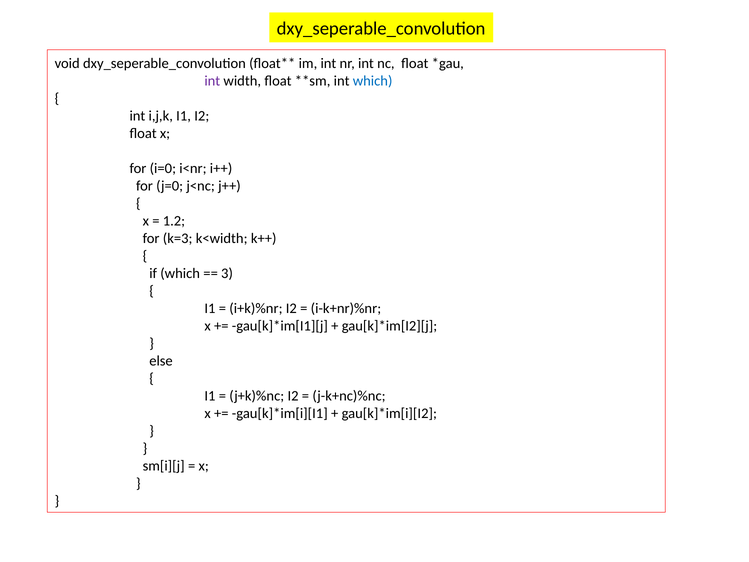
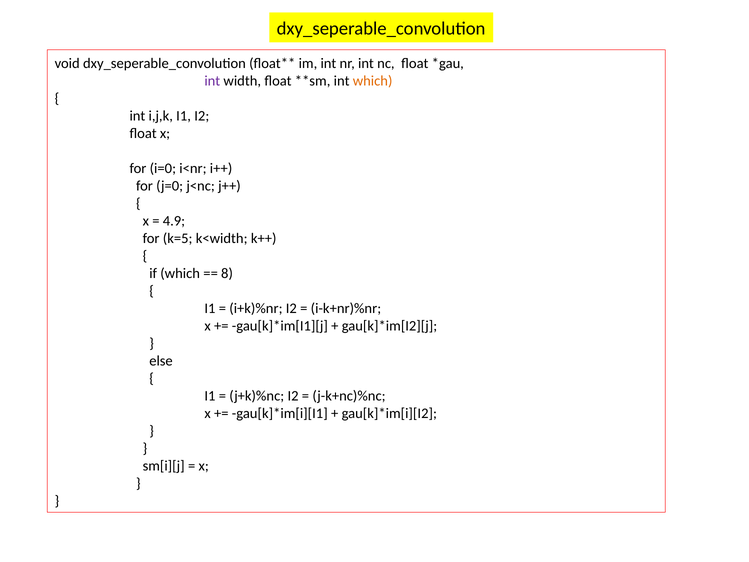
which at (373, 81) colour: blue -> orange
1.2: 1.2 -> 4.9
k=3: k=3 -> k=5
3: 3 -> 8
